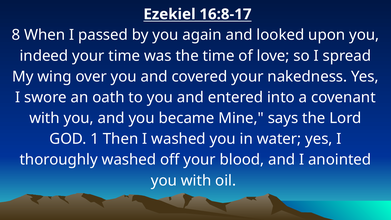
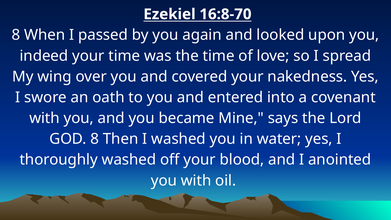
16:8-17: 16:8-17 -> 16:8-70
GOD 1: 1 -> 8
